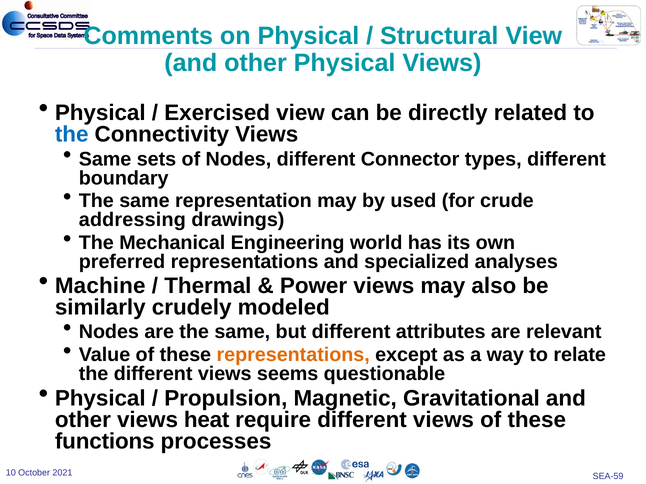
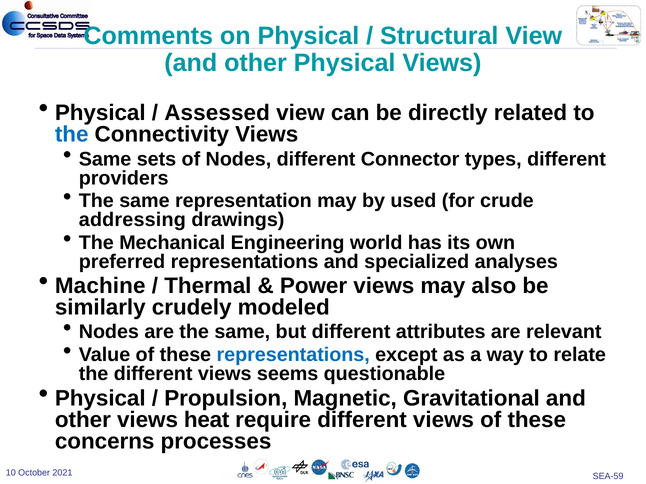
Exercised: Exercised -> Assessed
boundary: boundary -> providers
representations at (293, 355) colour: orange -> blue
functions: functions -> concerns
